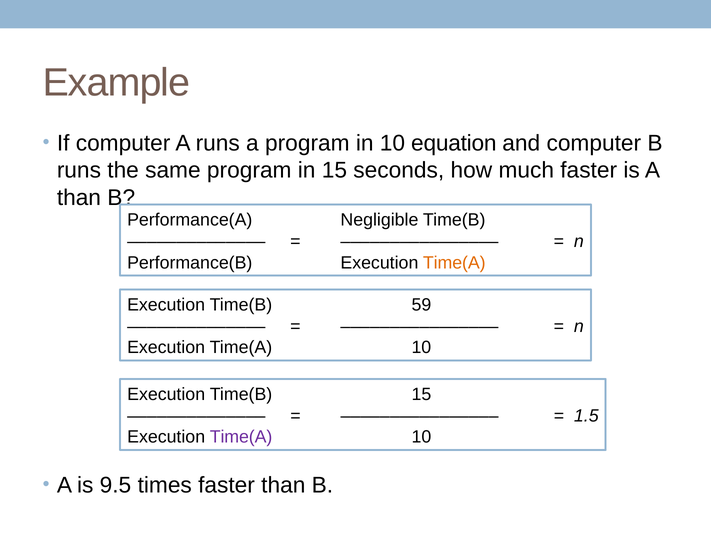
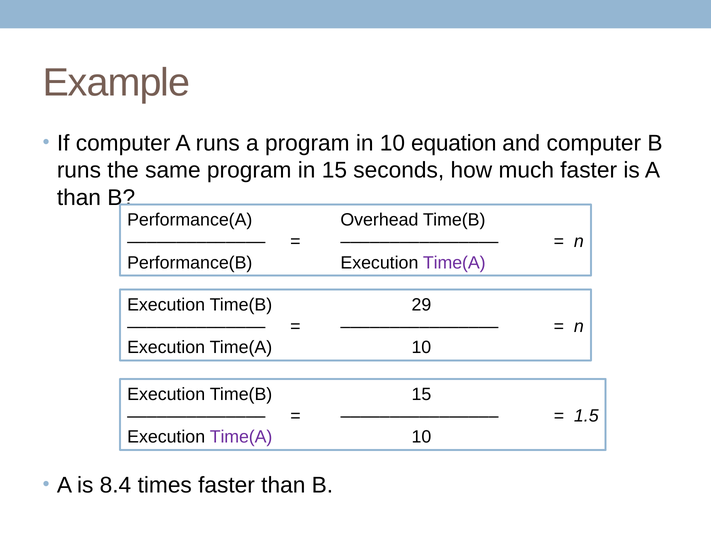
Negligible: Negligible -> Overhead
Time(A at (454, 263) colour: orange -> purple
59: 59 -> 29
9.5: 9.5 -> 8.4
